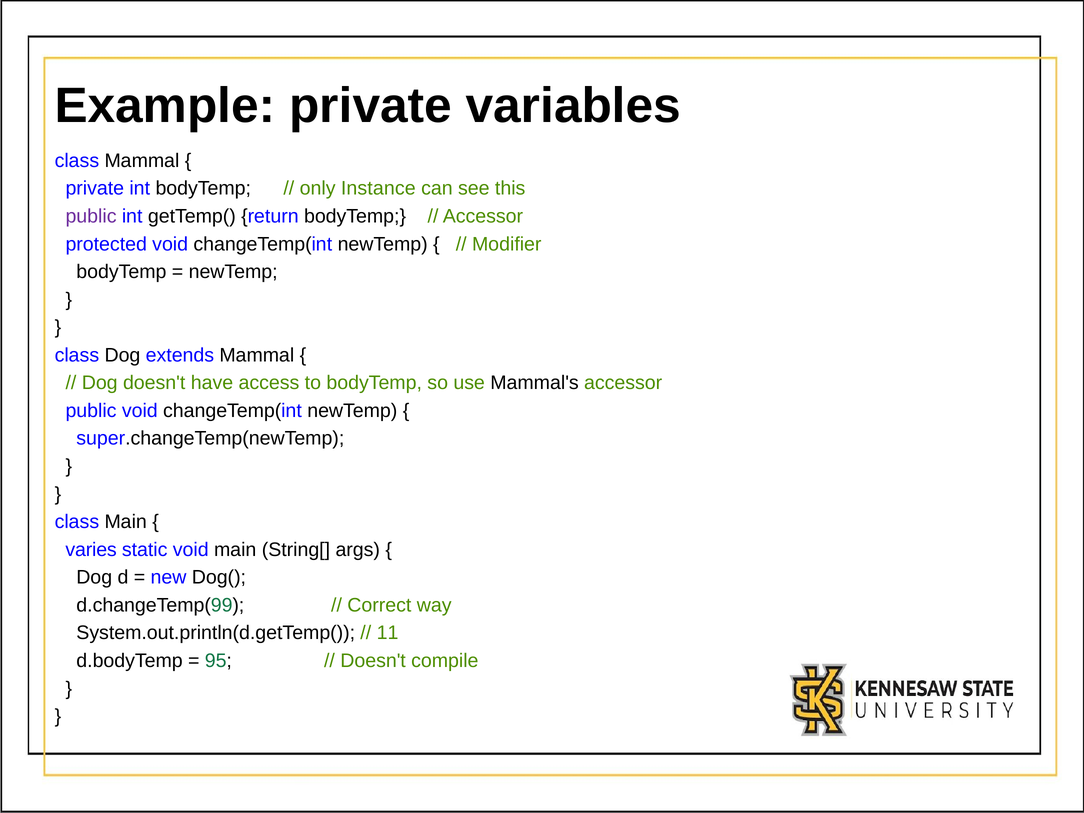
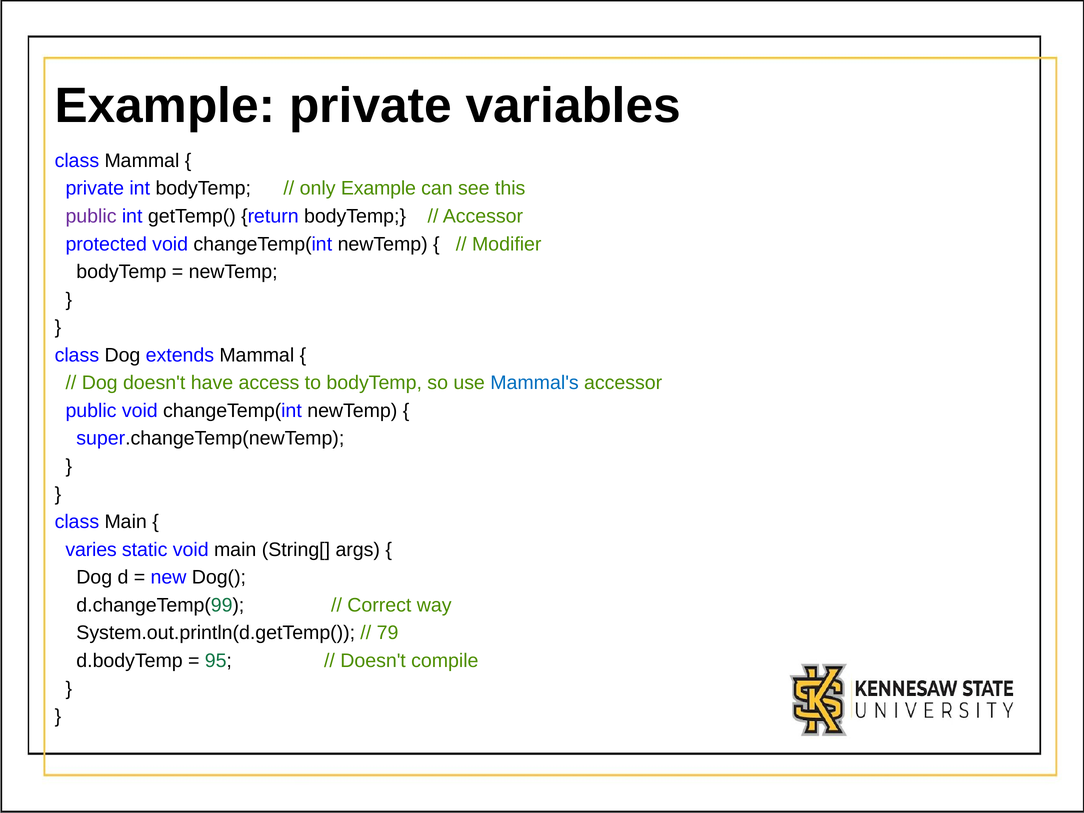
only Instance: Instance -> Example
Mammal's colour: black -> blue
11: 11 -> 79
